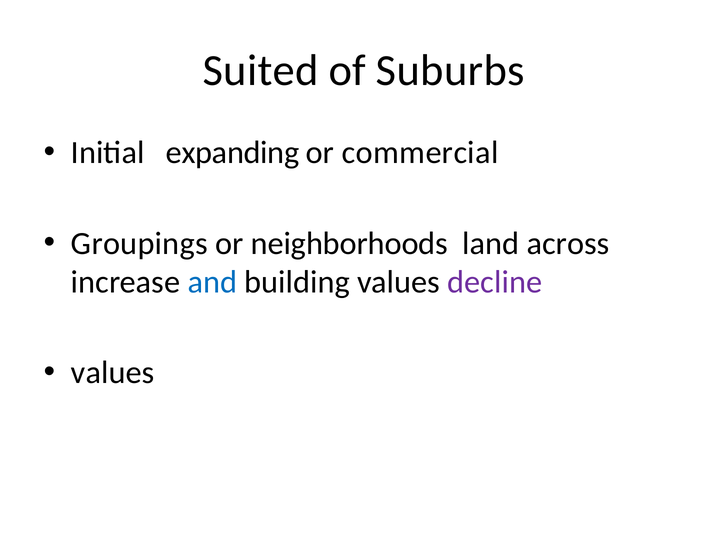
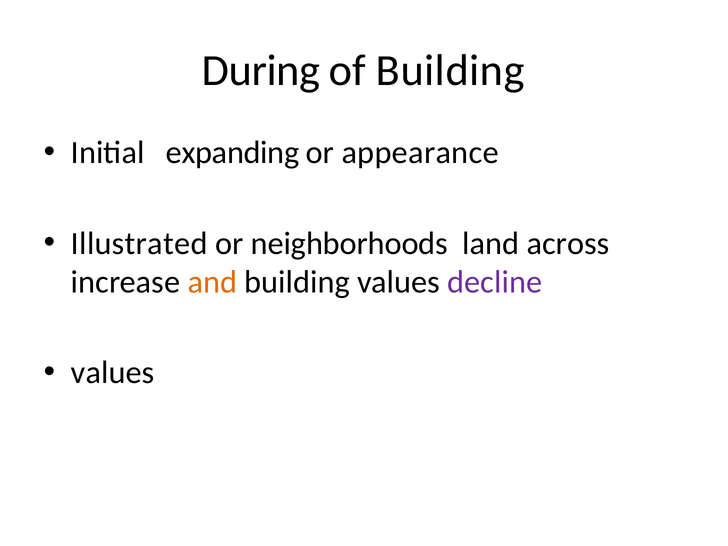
Suited: Suited -> During
of Suburbs: Suburbs -> Building
commercial: commercial -> appearance
Groupings: Groupings -> Illustrated
and colour: blue -> orange
